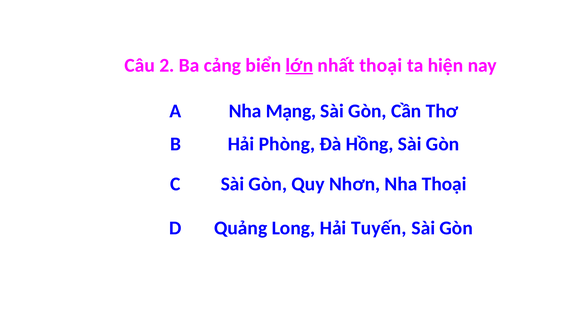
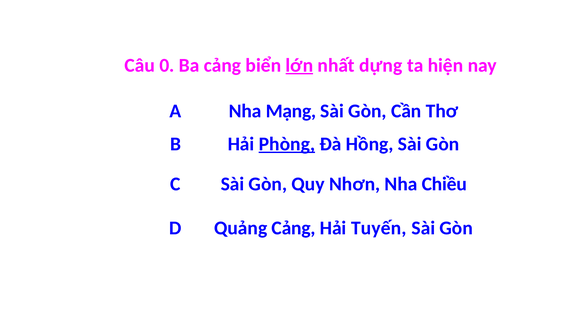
2: 2 -> 0
nhất thoại: thoại -> dựng
Phòng underline: none -> present
Nha Thoại: Thoại -> Chiều
Quảng Long: Long -> Cảng
